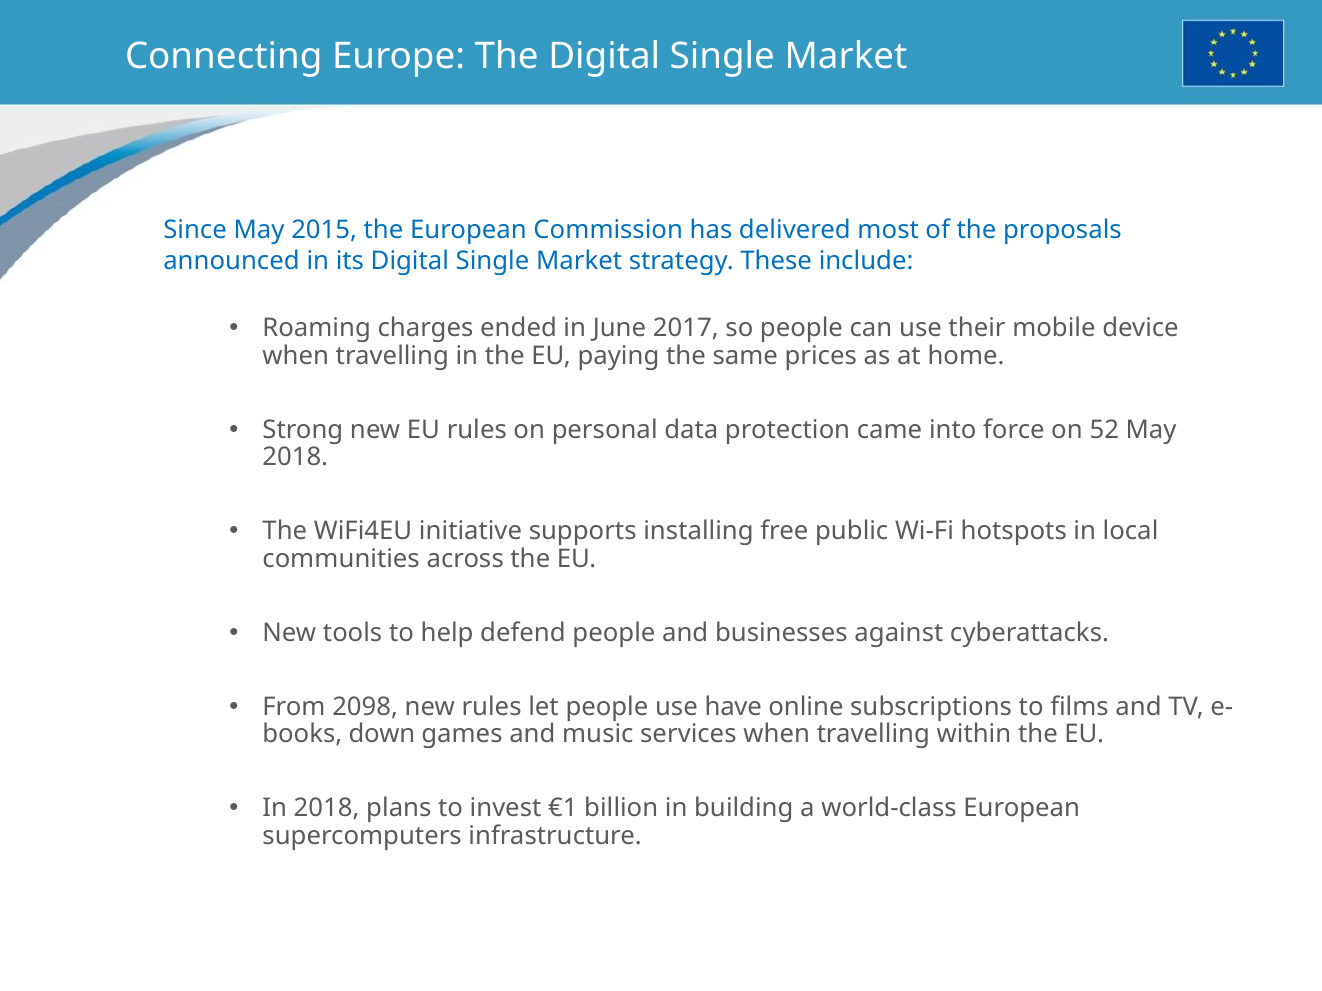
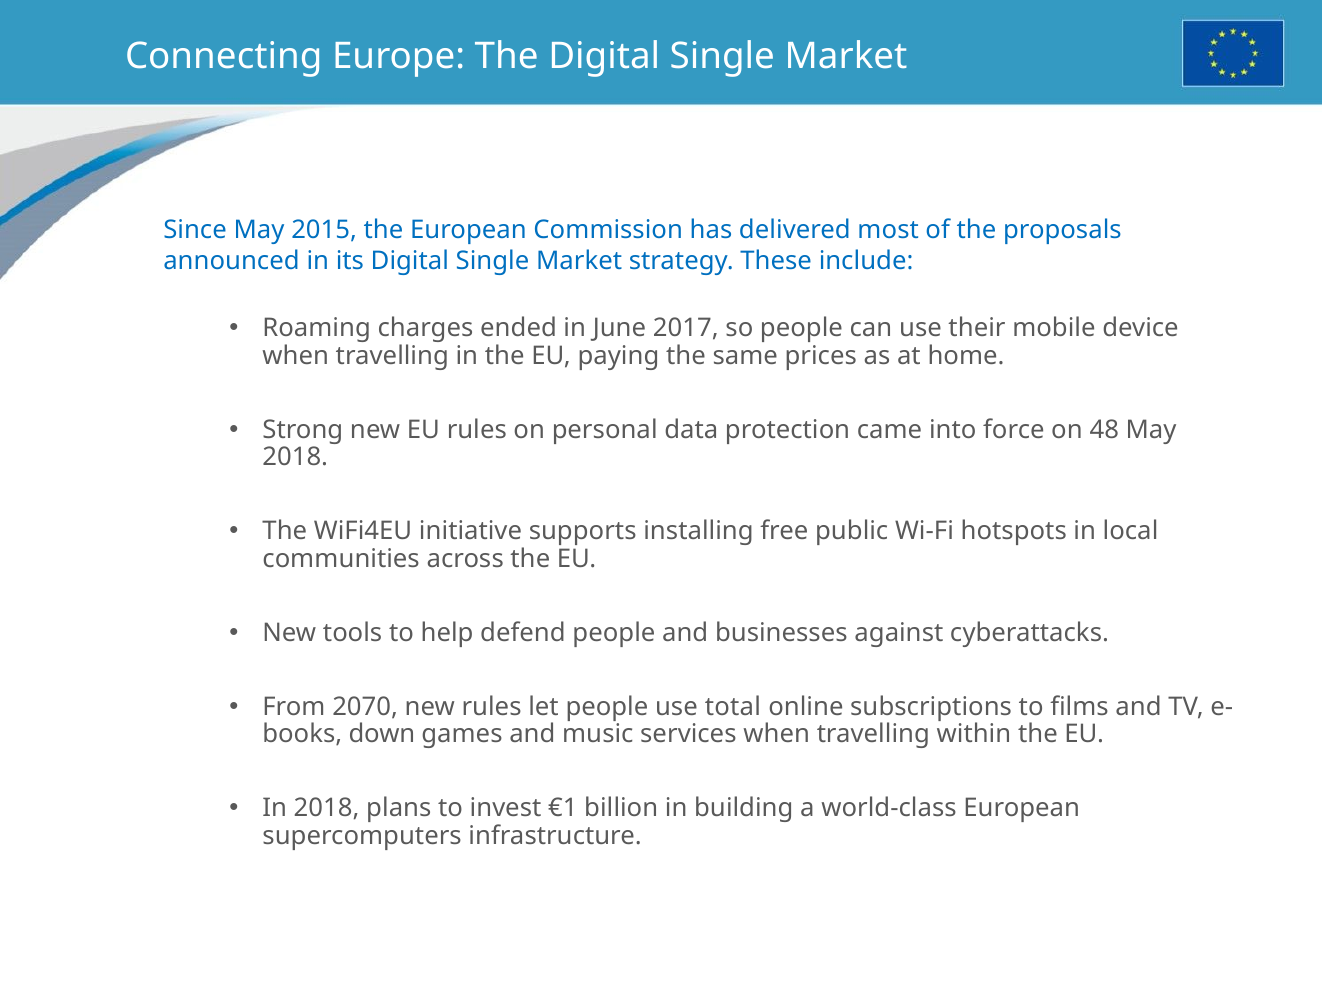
52: 52 -> 48
2098: 2098 -> 2070
have: have -> total
